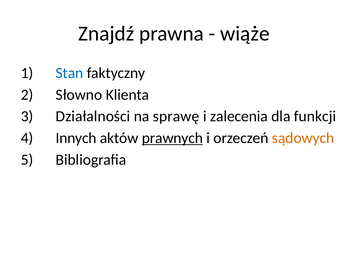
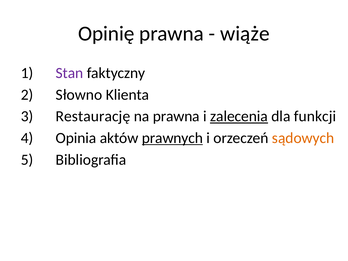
Znajdź: Znajdź -> Opinię
Stan colour: blue -> purple
Działalności: Działalności -> Restaurację
na sprawę: sprawę -> prawna
zalecenia underline: none -> present
Innych: Innych -> Opinia
